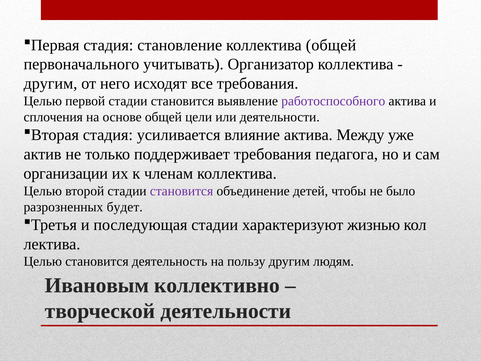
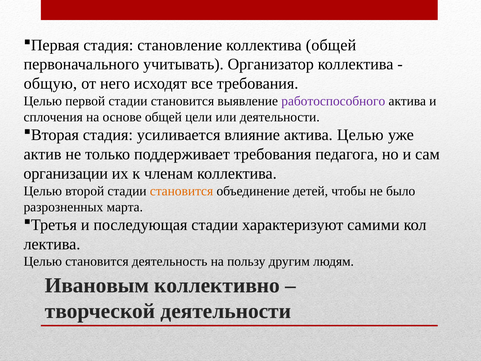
другим at (50, 84): другим -> общую
актива Между: Между -> Целью
становится at (182, 191) colour: purple -> orange
будет: будет -> марта
жизнью: жизнью -> самими
